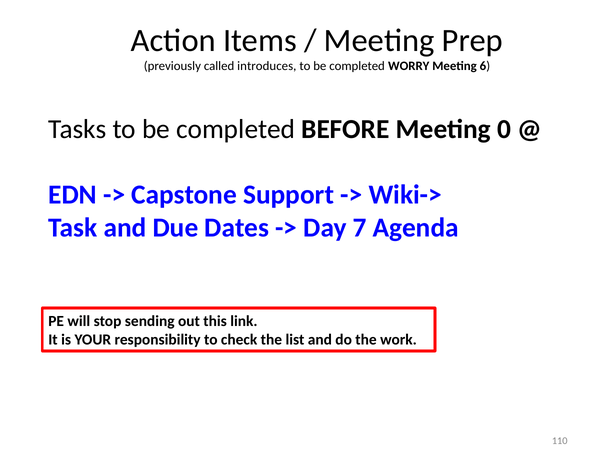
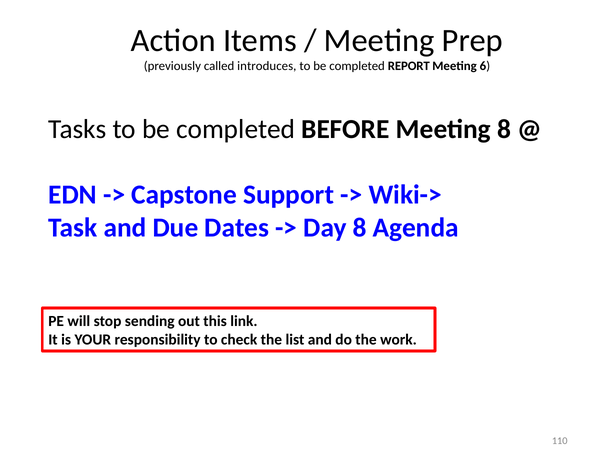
WORRY: WORRY -> REPORT
Meeting 0: 0 -> 8
Day 7: 7 -> 8
